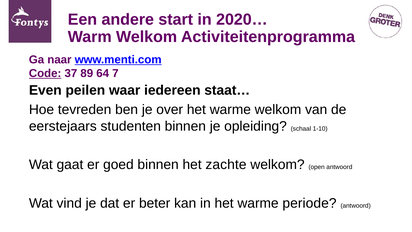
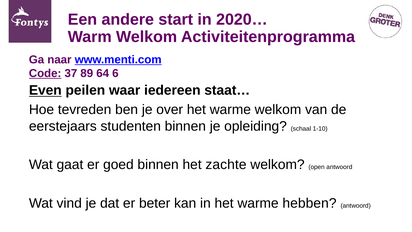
7: 7 -> 6
Even underline: none -> present
periode: periode -> hebben
